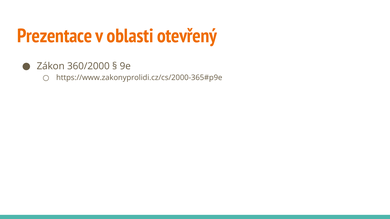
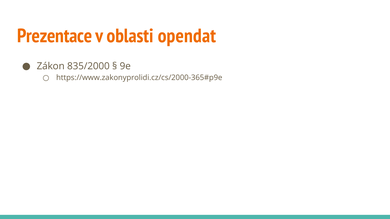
otevřený: otevřený -> opendat
360/2000: 360/2000 -> 835/2000
